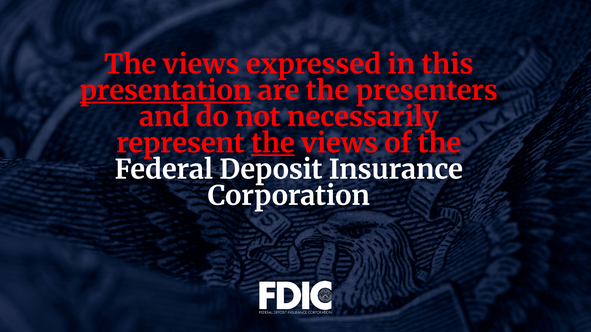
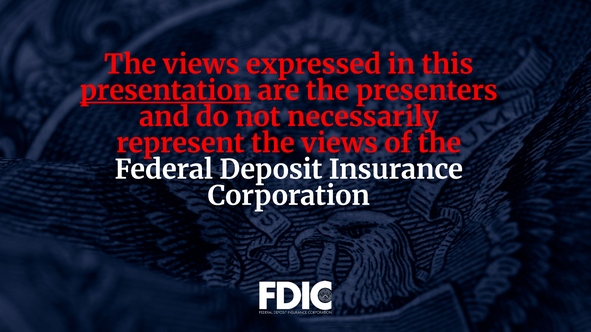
the at (273, 144) underline: present -> none
